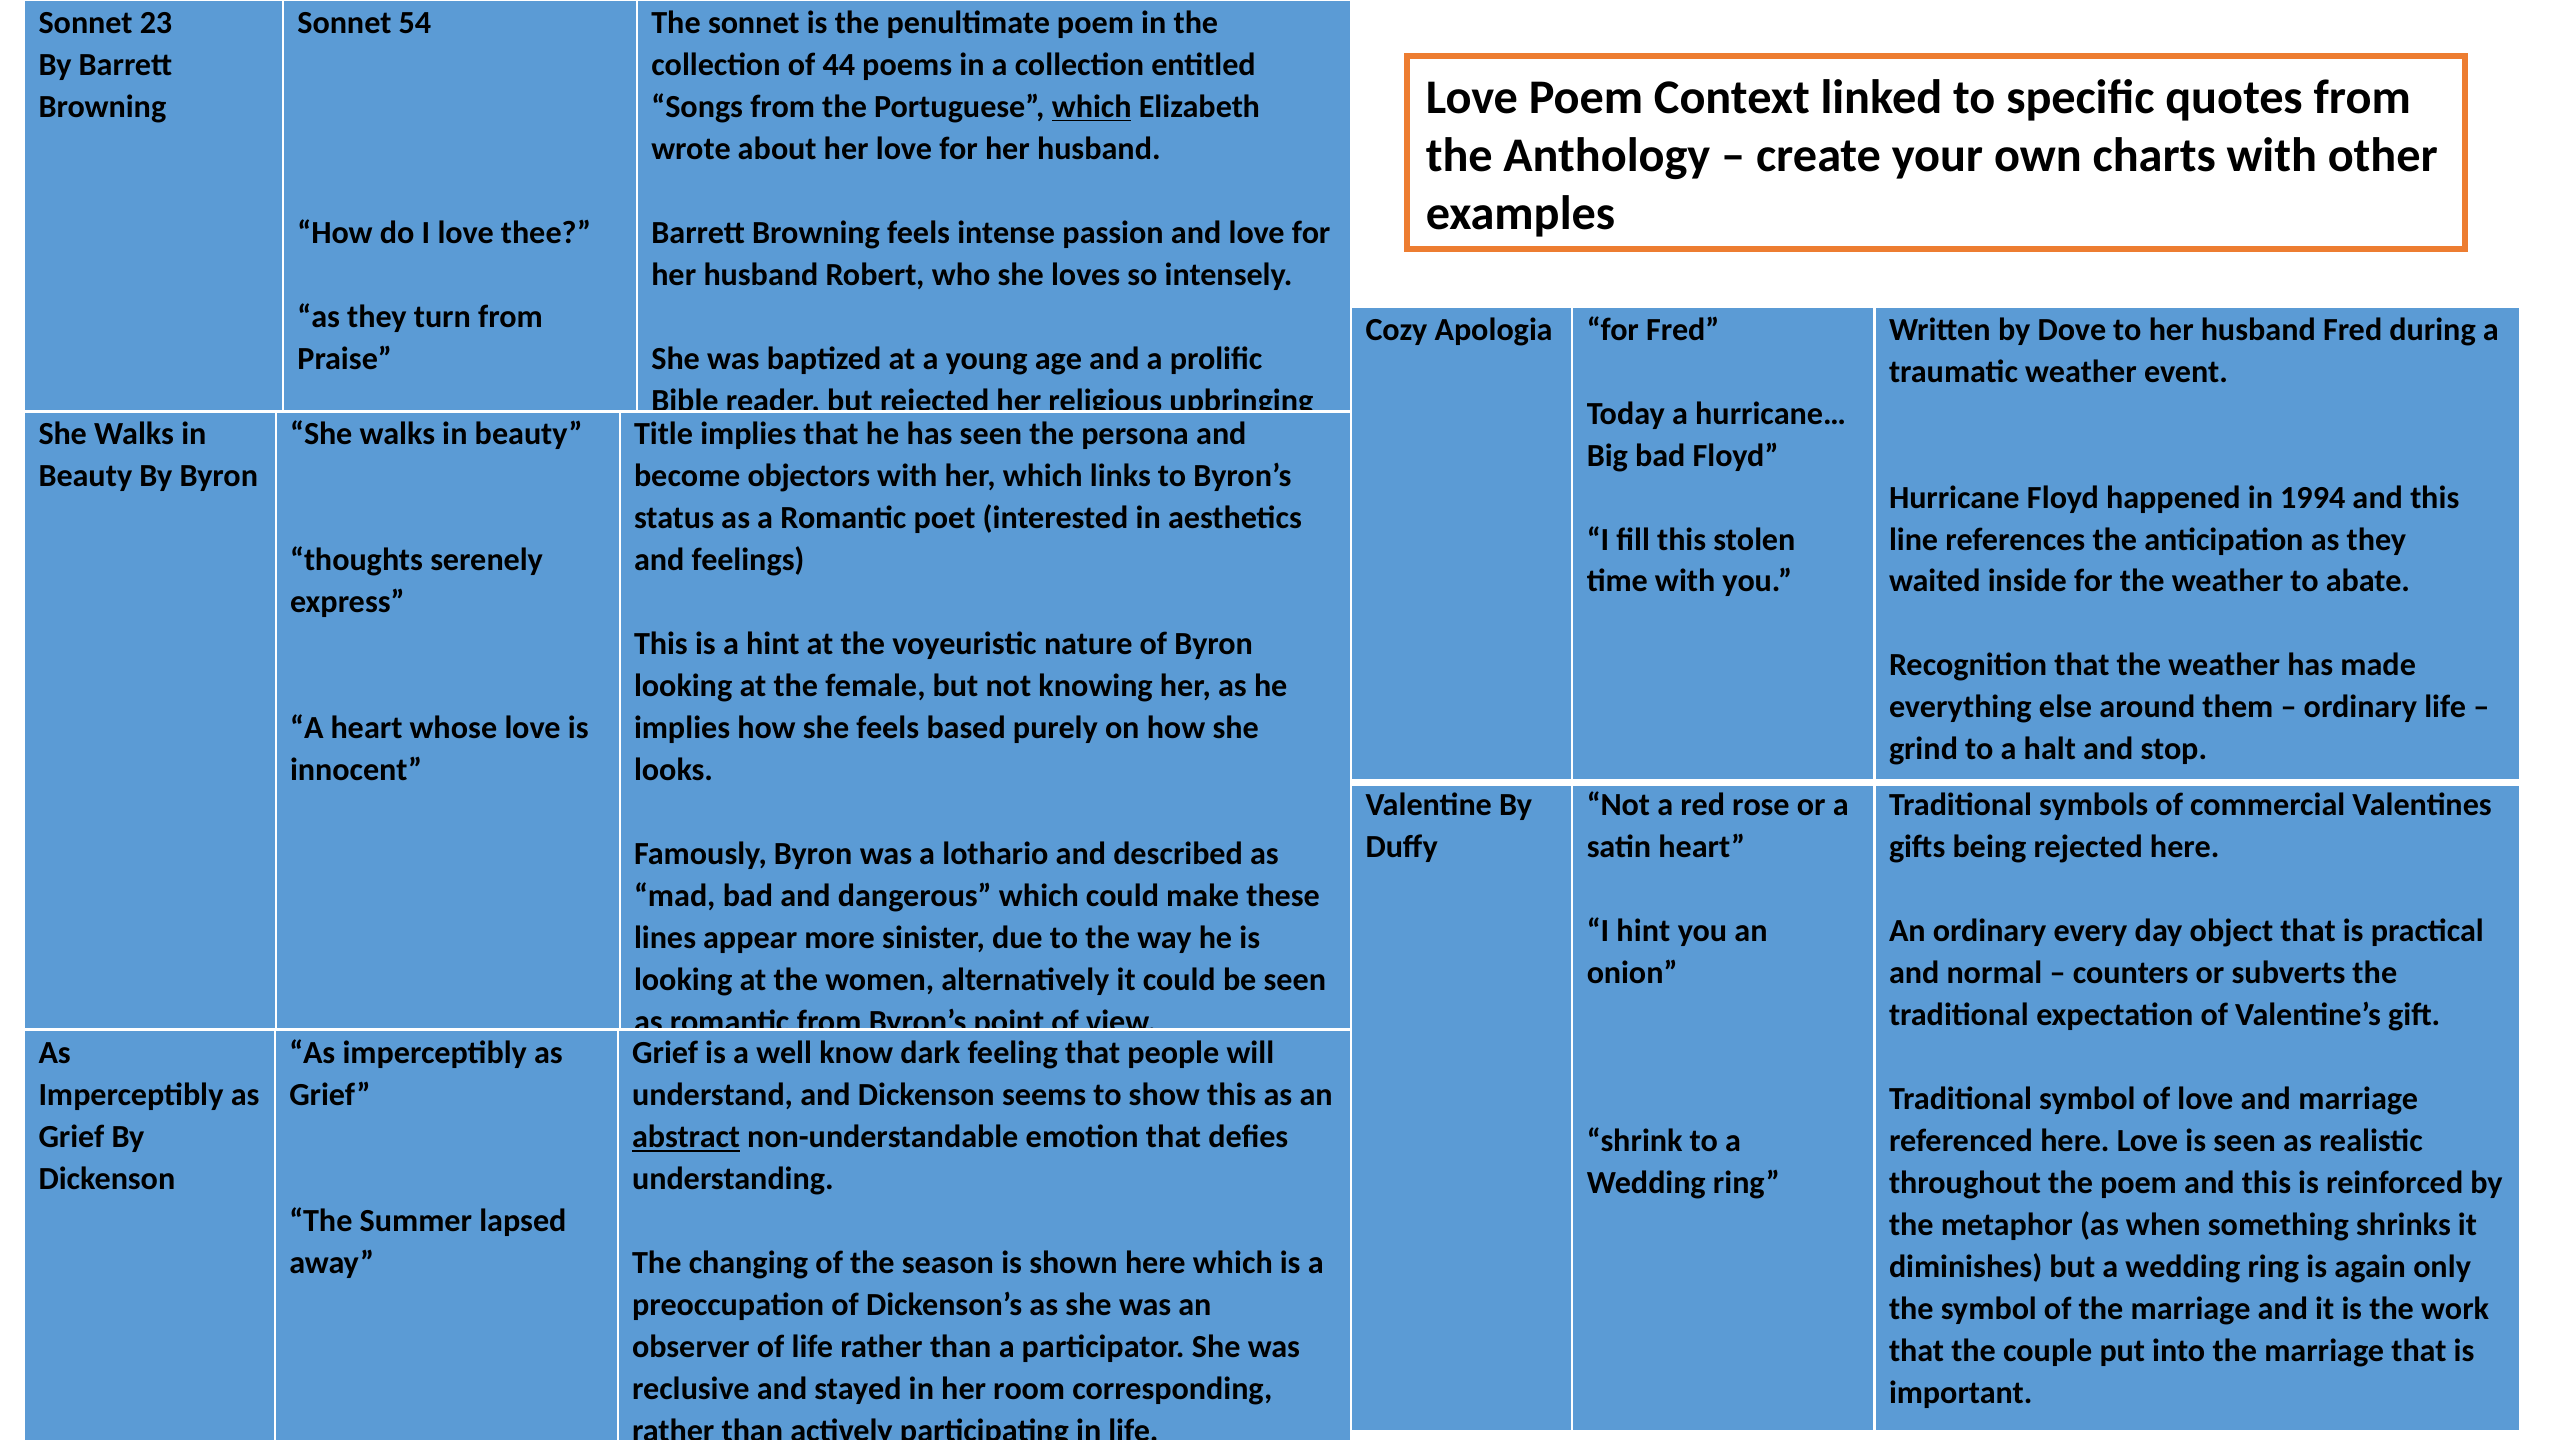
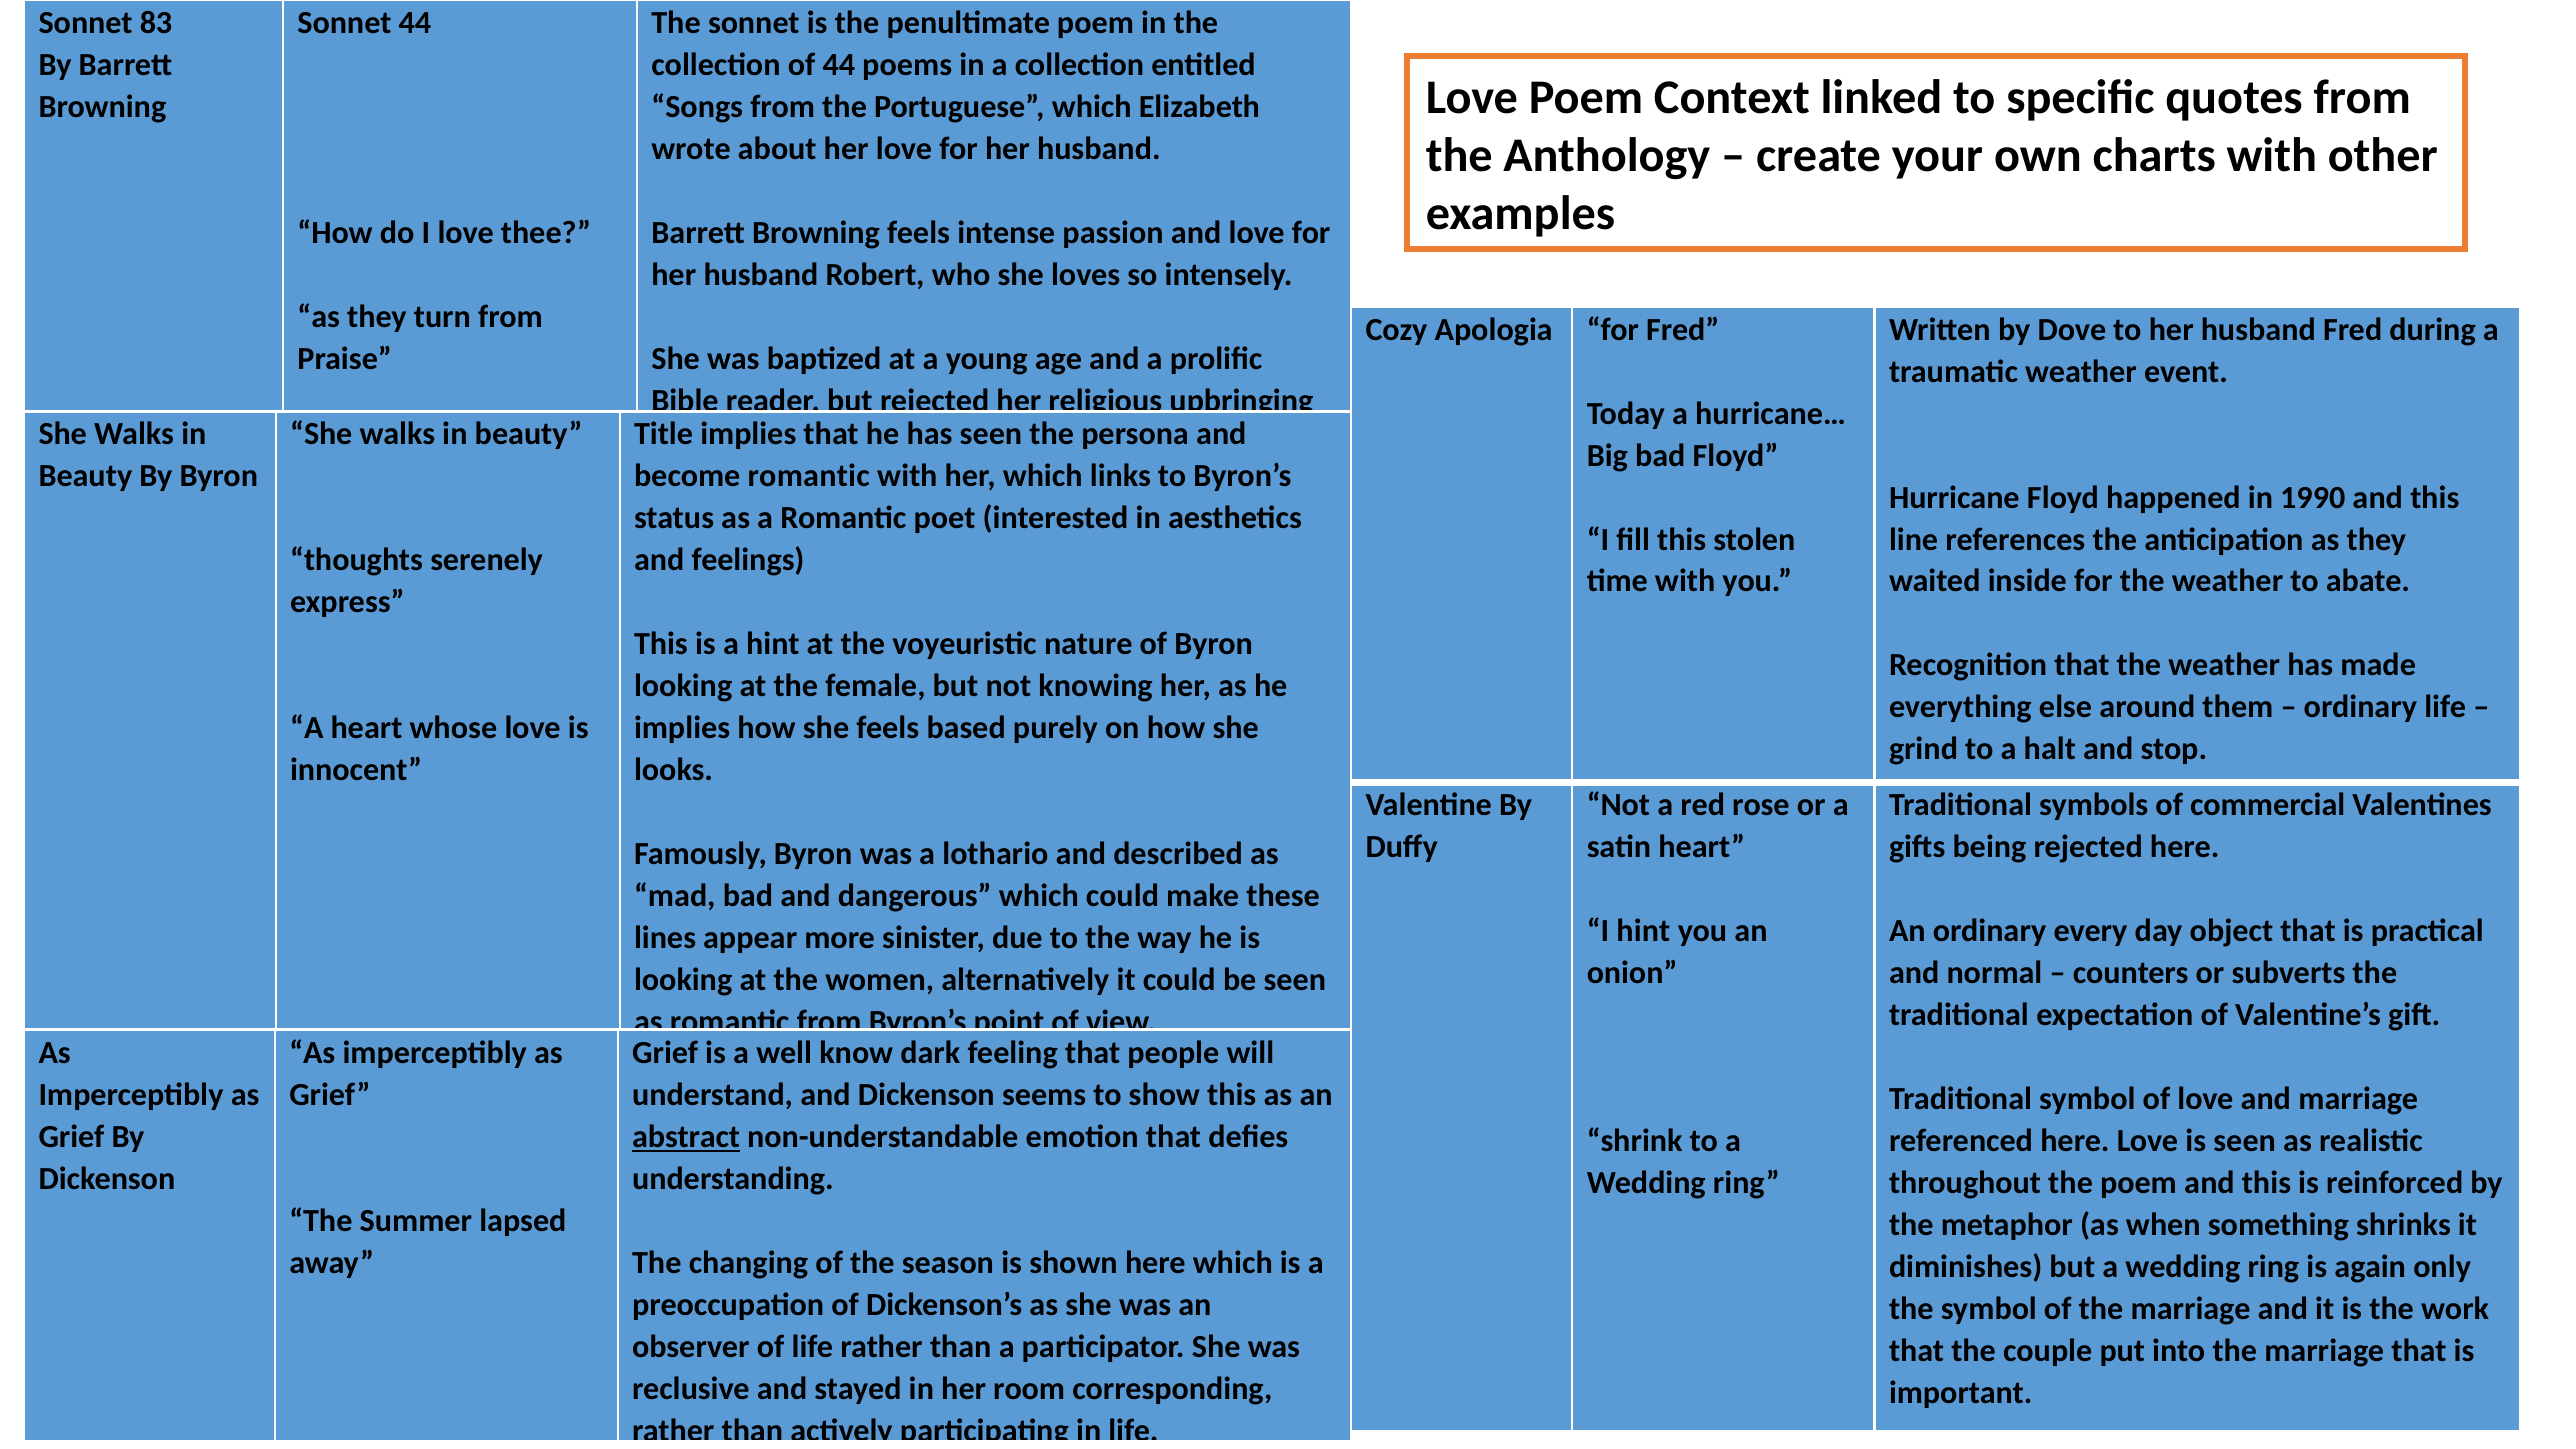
23: 23 -> 83
Sonnet 54: 54 -> 44
which at (1092, 107) underline: present -> none
become objectors: objectors -> romantic
1994: 1994 -> 1990
